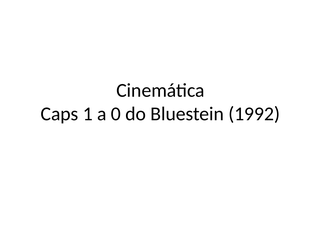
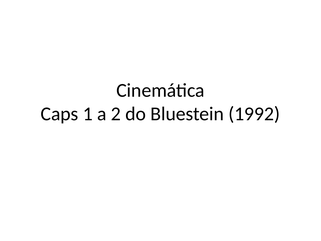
0: 0 -> 2
